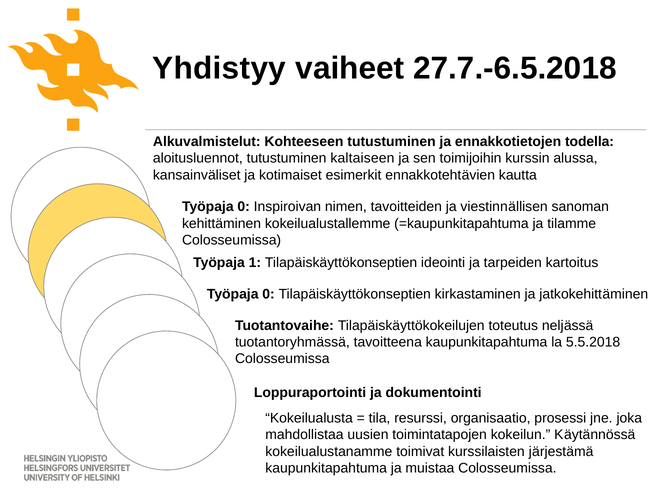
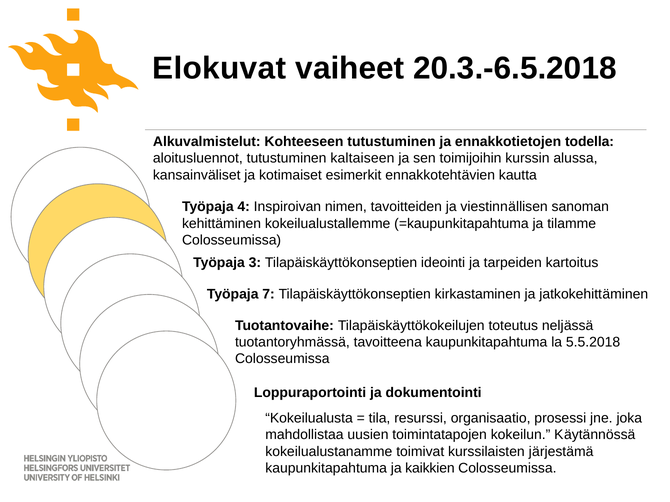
Yhdistyy: Yhdistyy -> Elokuvat
27.7.-6.5.2018: 27.7.-6.5.2018 -> 20.3.-6.5.2018
0 at (244, 207): 0 -> 4
1: 1 -> 3
0 at (269, 294): 0 -> 7
muistaa: muistaa -> kaikkien
